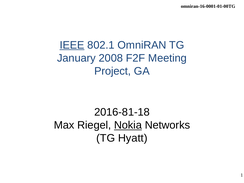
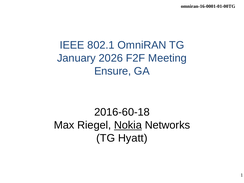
IEEE underline: present -> none
2008: 2008 -> 2026
Project: Project -> Ensure
2016-81-18: 2016-81-18 -> 2016-60-18
